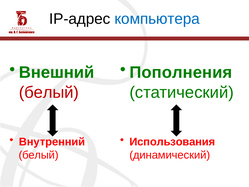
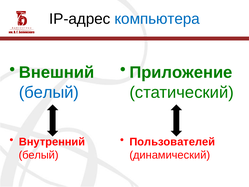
Пополнения: Пополнения -> Приложение
белый at (49, 92) colour: red -> blue
Использования: Использования -> Пользователей
